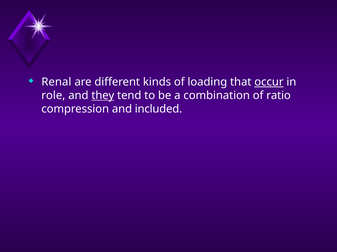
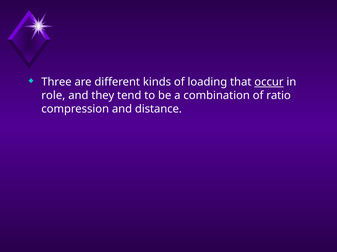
Renal: Renal -> Three
they underline: present -> none
included: included -> distance
